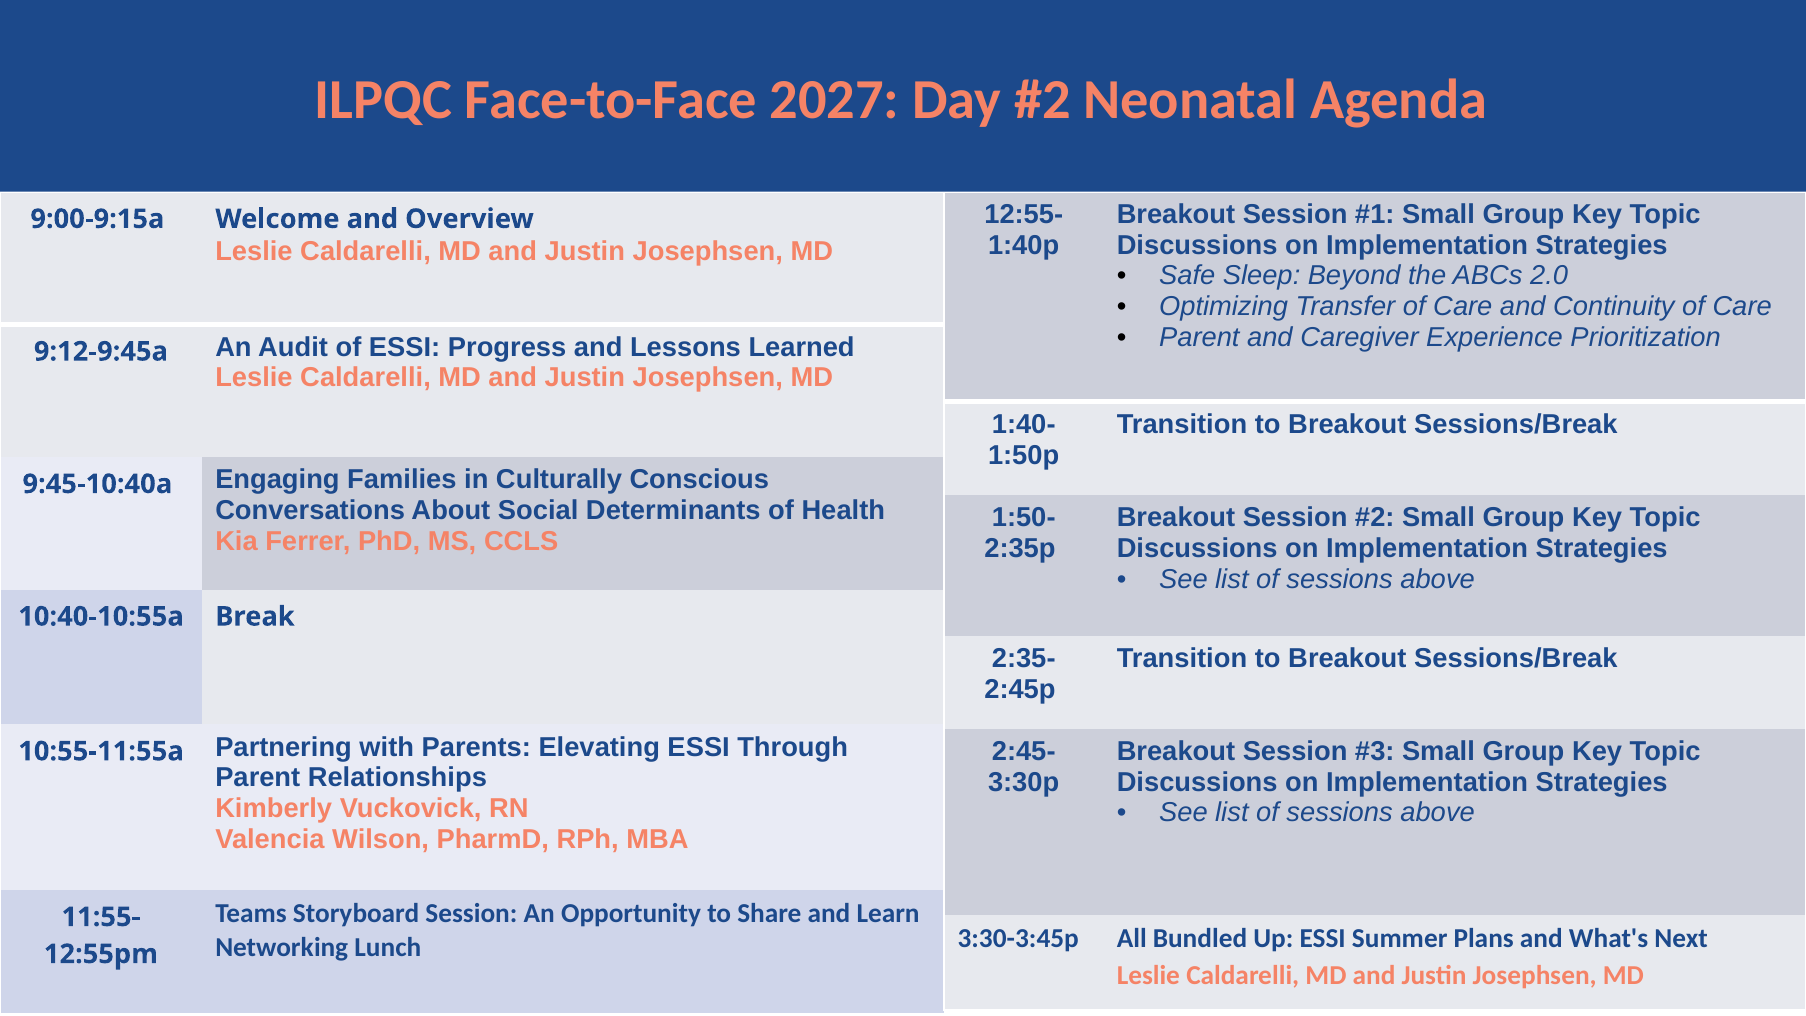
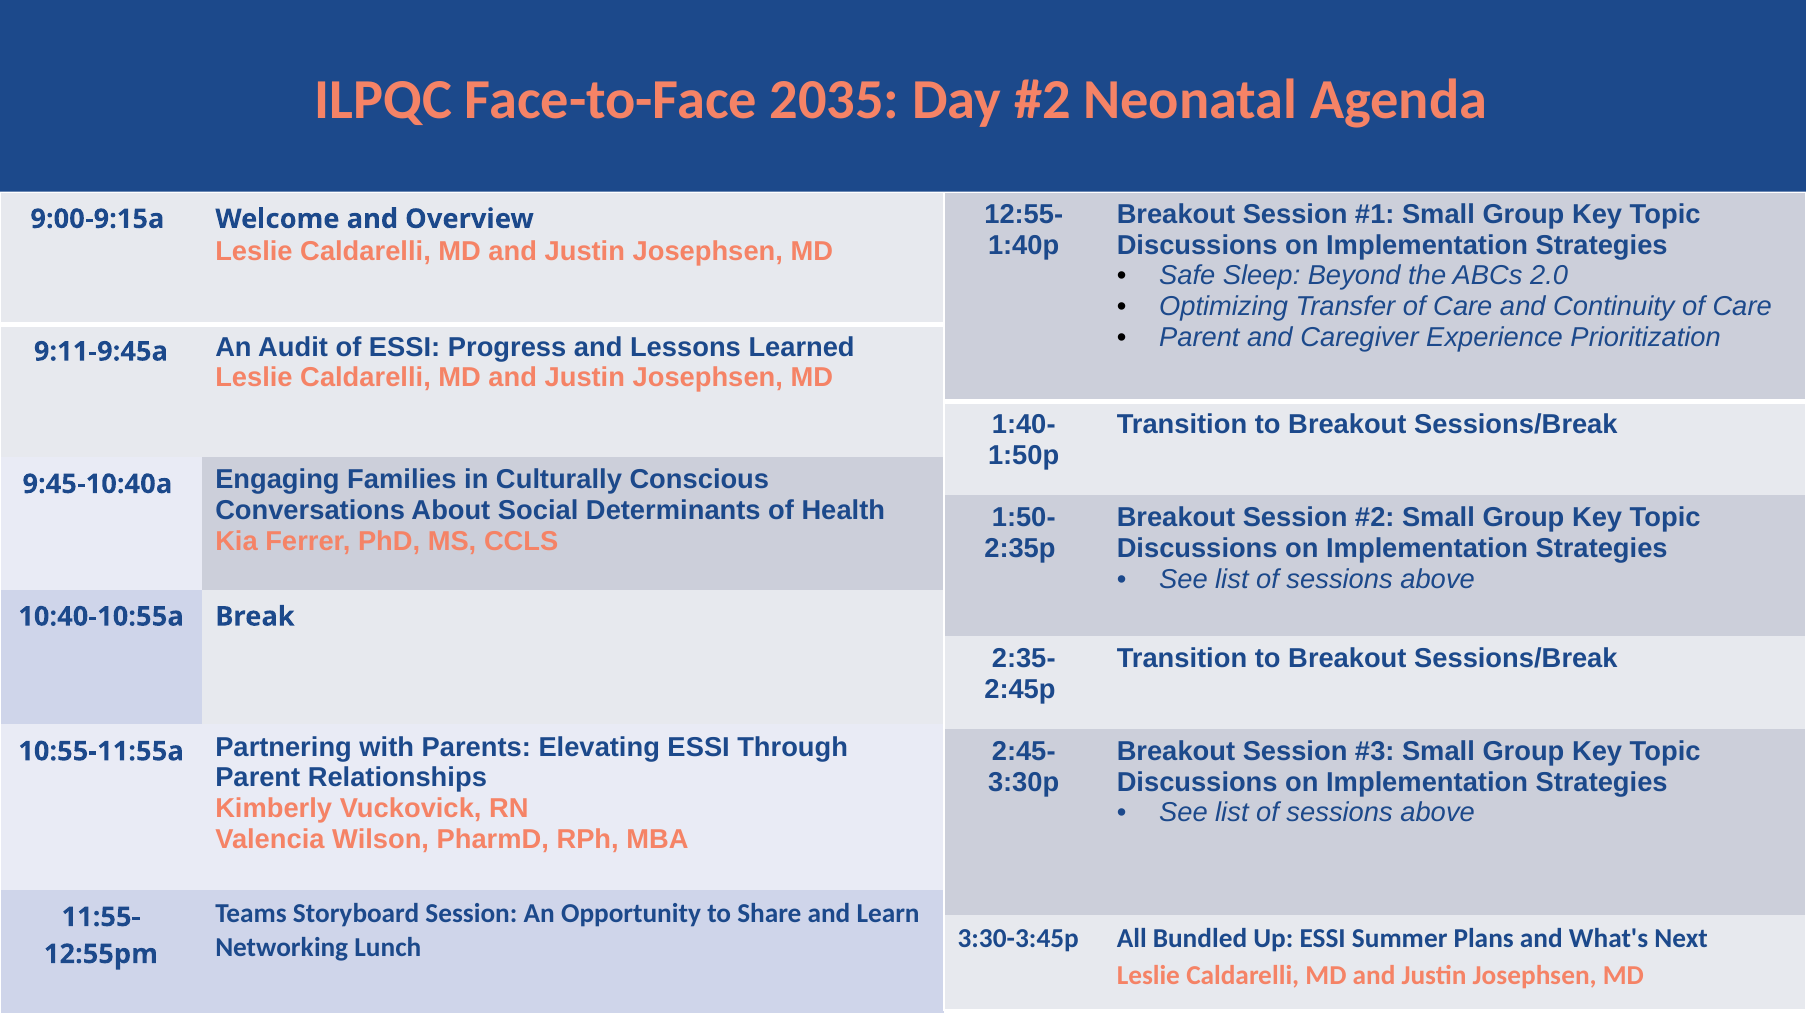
2027: 2027 -> 2035
9:12-9:45a: 9:12-9:45a -> 9:11-9:45a
